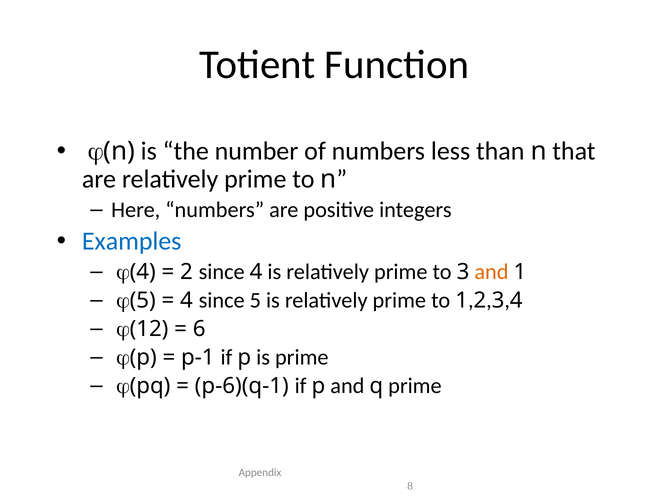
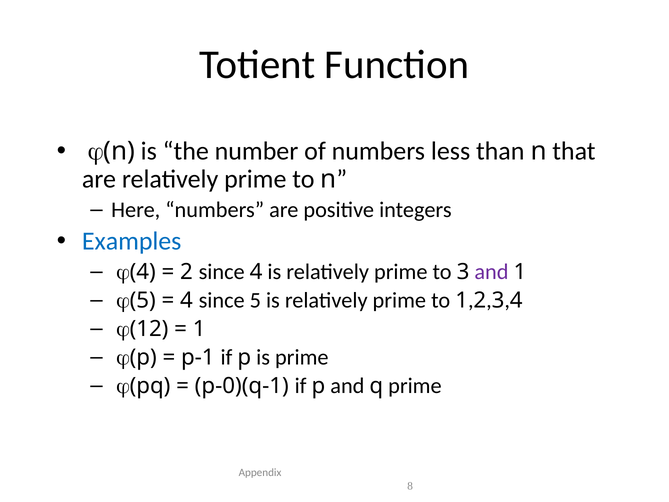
and at (491, 272) colour: orange -> purple
6 at (199, 329): 6 -> 1
p-6)(q-1: p-6)(q-1 -> p-0)(q-1
